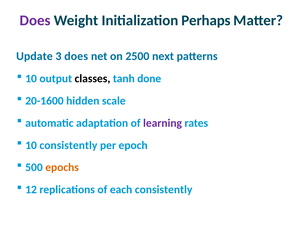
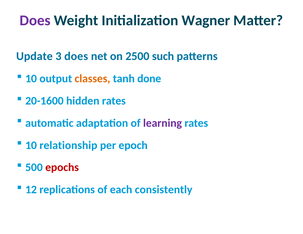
Perhaps: Perhaps -> Wagner
next: next -> such
classes colour: black -> orange
hidden scale: scale -> rates
10 consistently: consistently -> relationship
epochs colour: orange -> red
